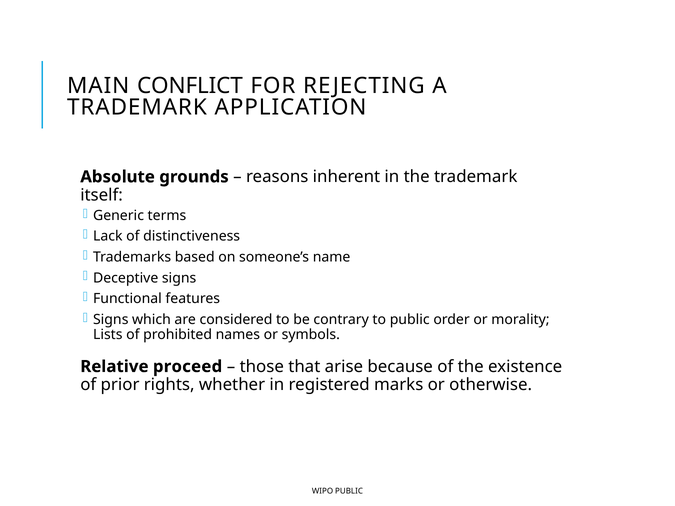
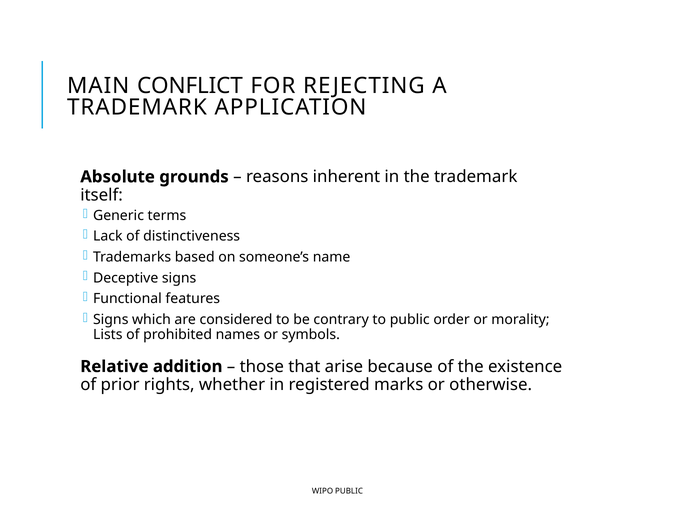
proceed: proceed -> addition
